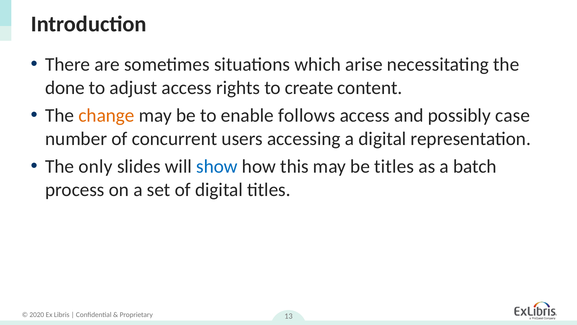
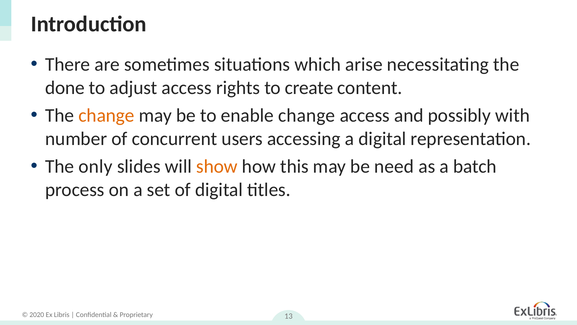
enable follows: follows -> change
case: case -> with
show colour: blue -> orange
be titles: titles -> need
